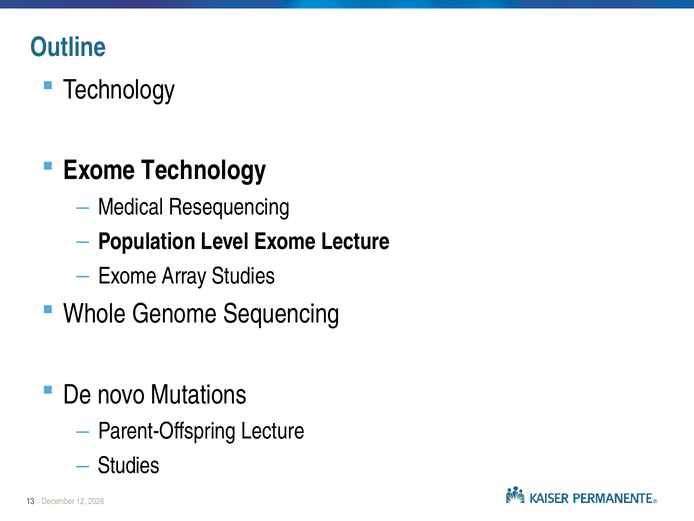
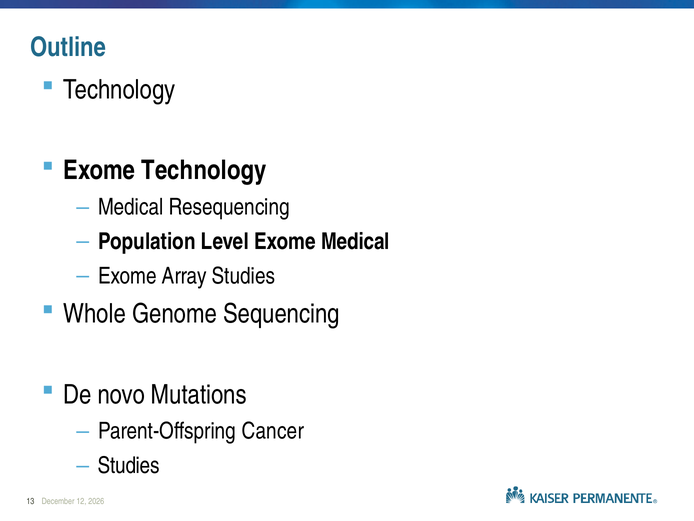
Exome Lecture: Lecture -> Medical
Parent-Offspring Lecture: Lecture -> Cancer
